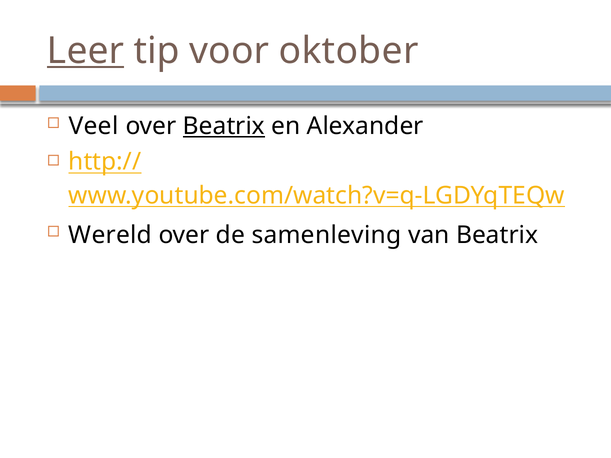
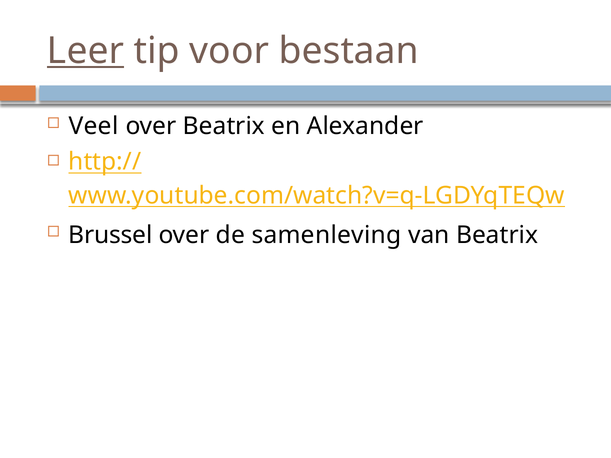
oktober: oktober -> bestaan
Beatrix at (224, 126) underline: present -> none
Wereld: Wereld -> Brussel
